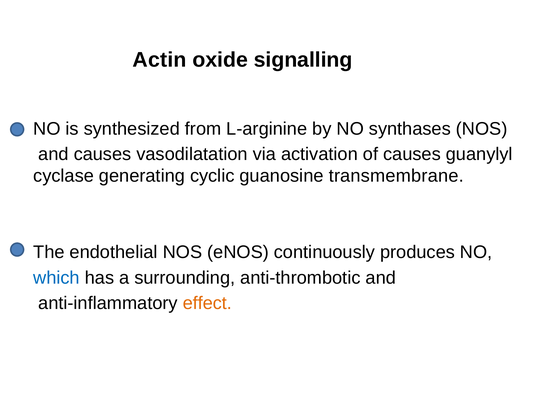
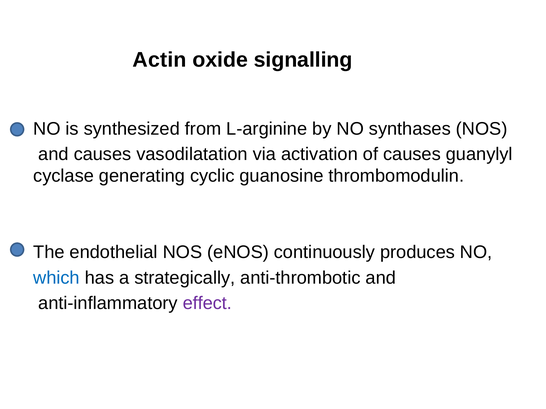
transmembrane: transmembrane -> thrombomodulin
surrounding: surrounding -> strategically
effect colour: orange -> purple
